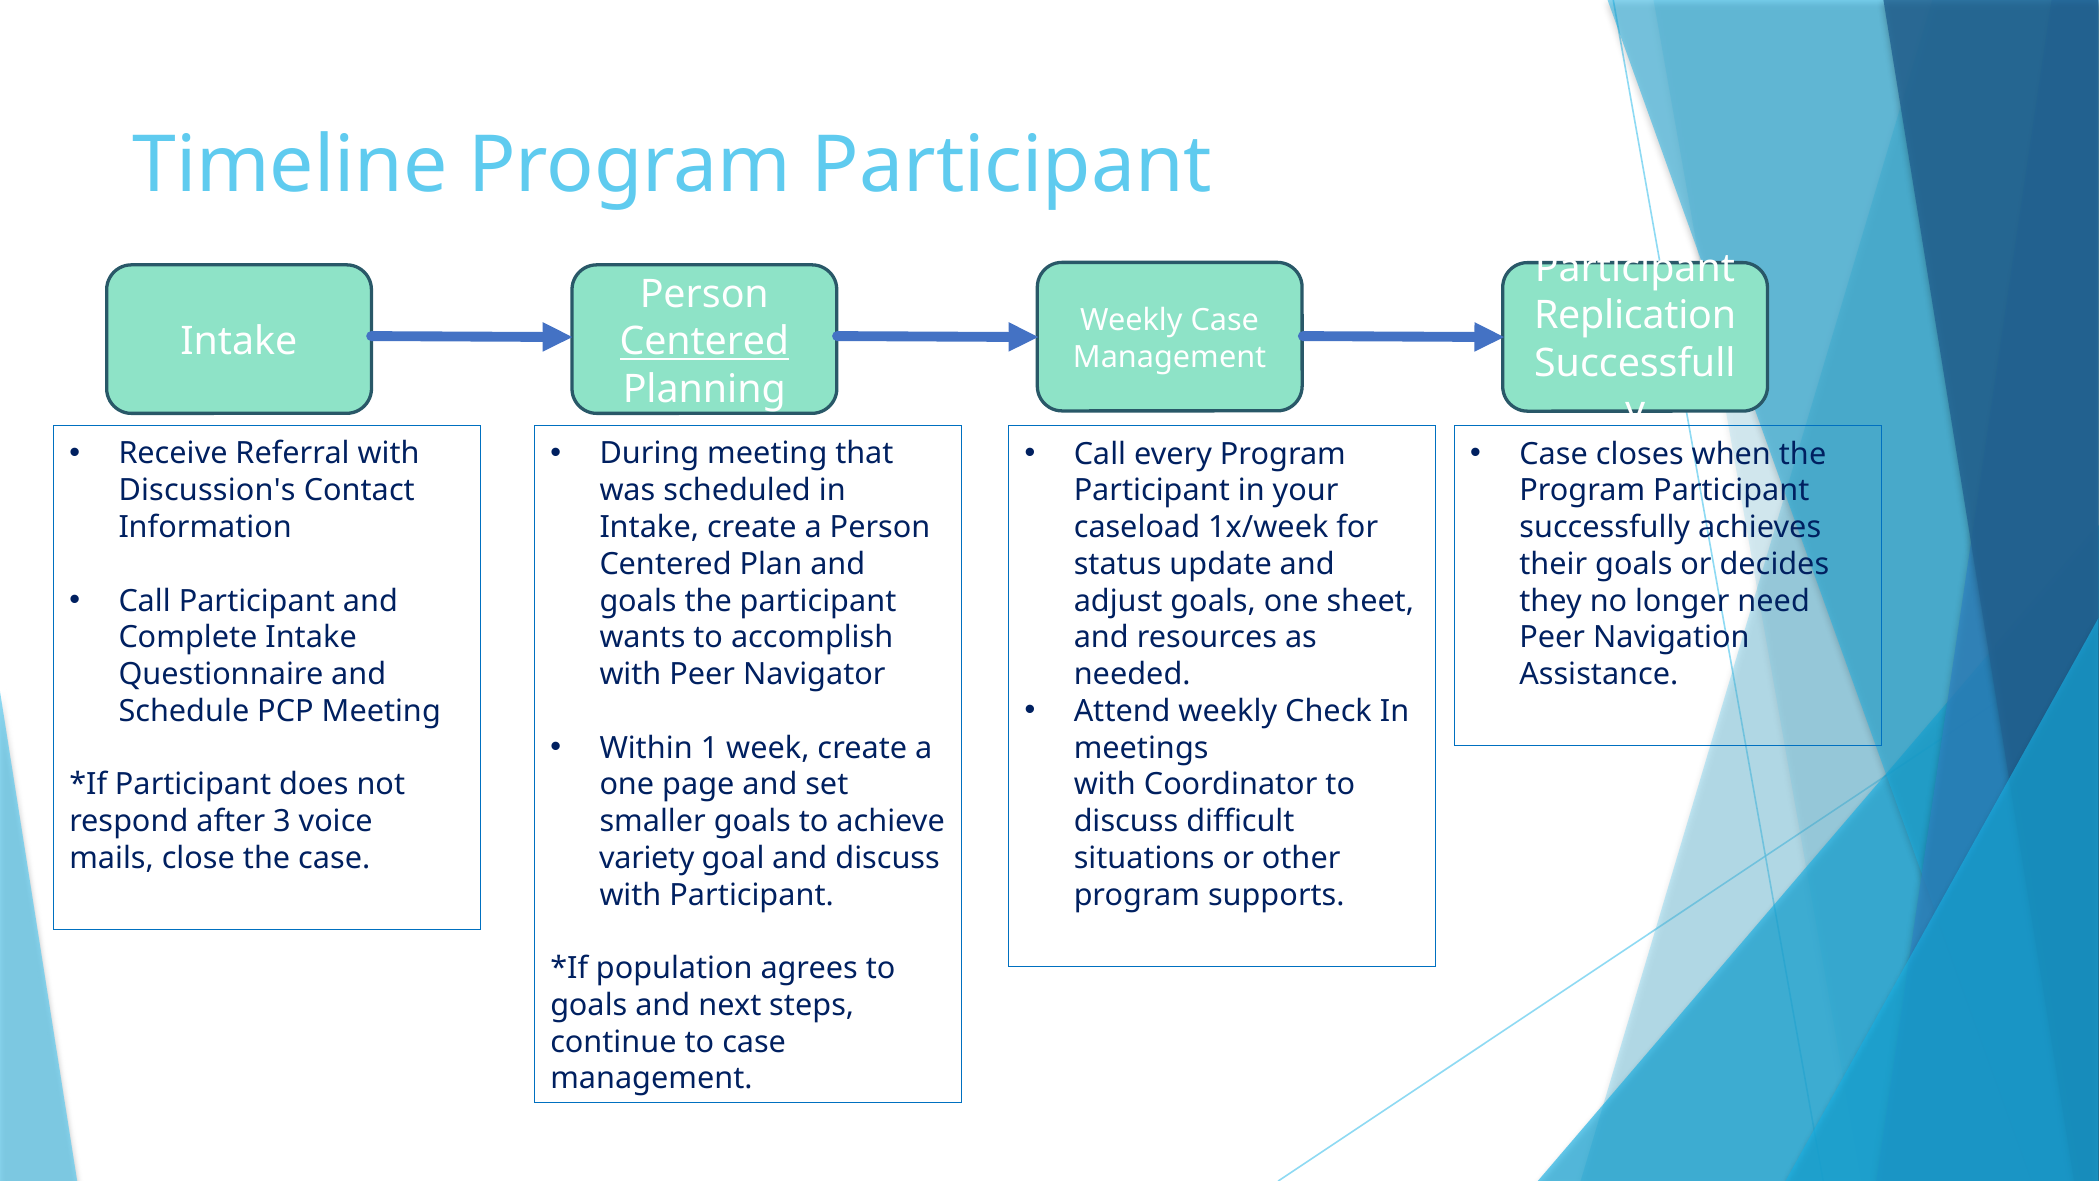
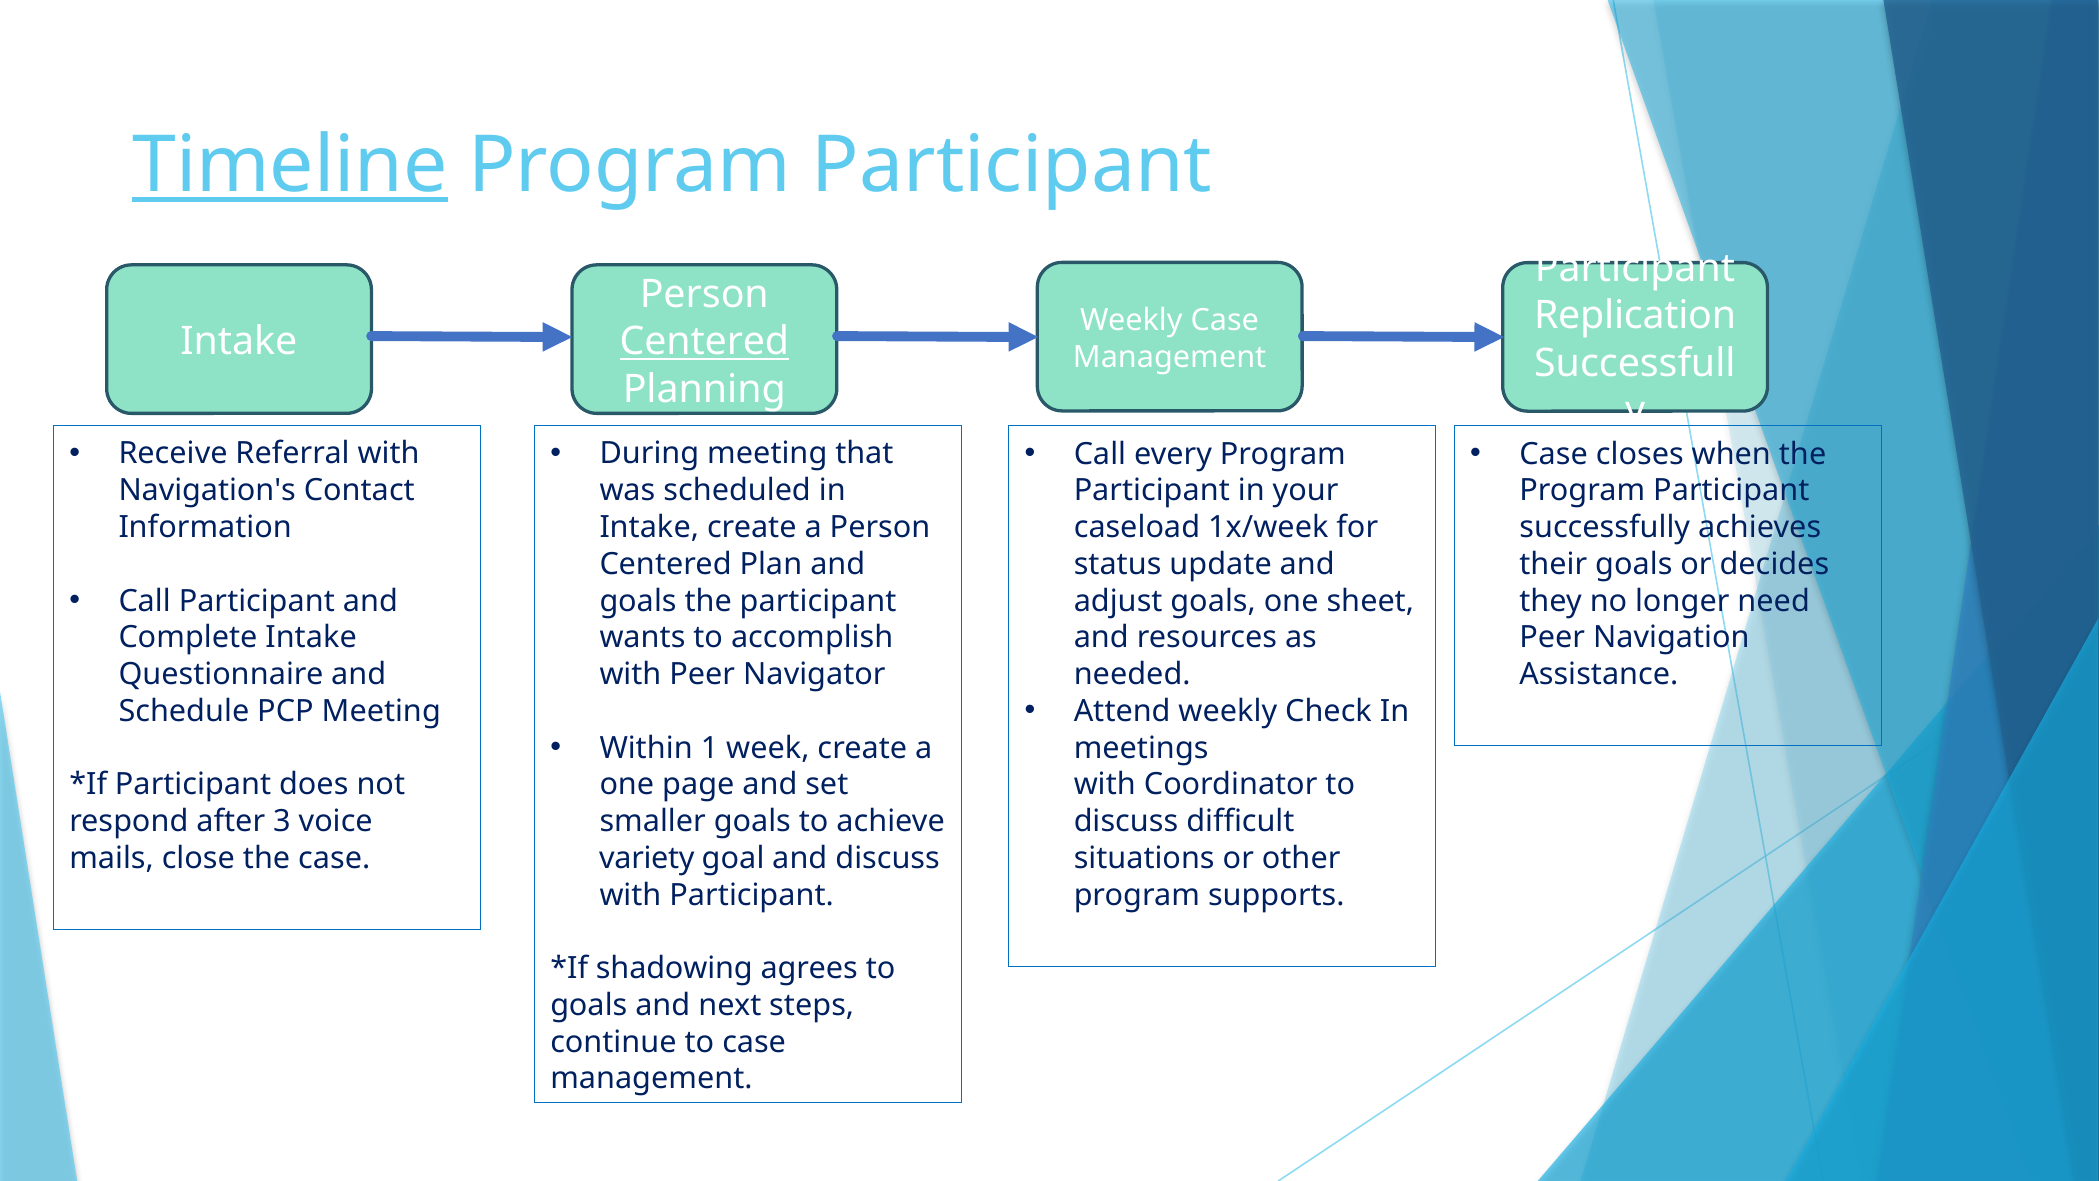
Timeline underline: none -> present
Discussion's: Discussion's -> Navigation's
population: population -> shadowing
